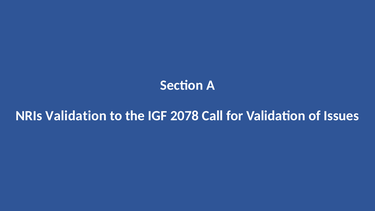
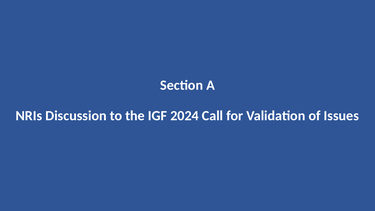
NRIs Validation: Validation -> Discussion
2078: 2078 -> 2024
